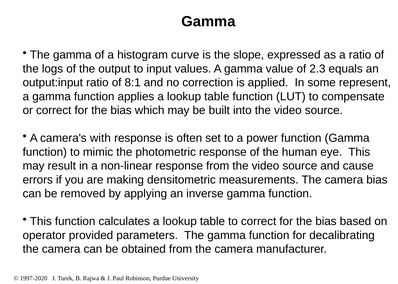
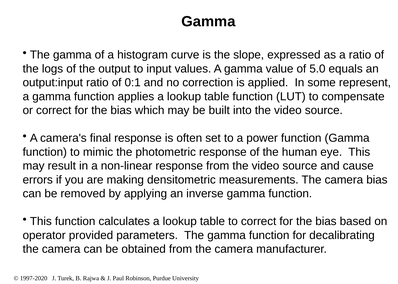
2.3: 2.3 -> 5.0
8:1: 8:1 -> 0:1
with: with -> final
